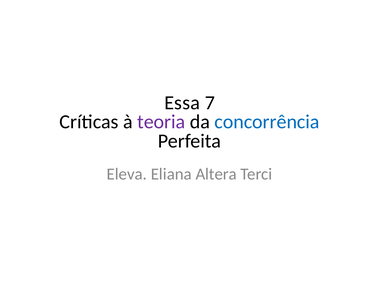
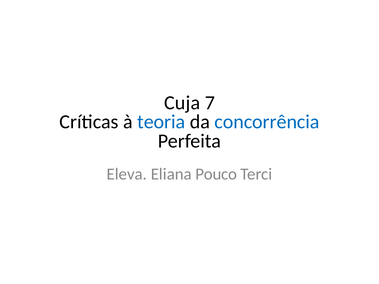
Essa: Essa -> Cuja
teoria colour: purple -> blue
Altera: Altera -> Pouco
